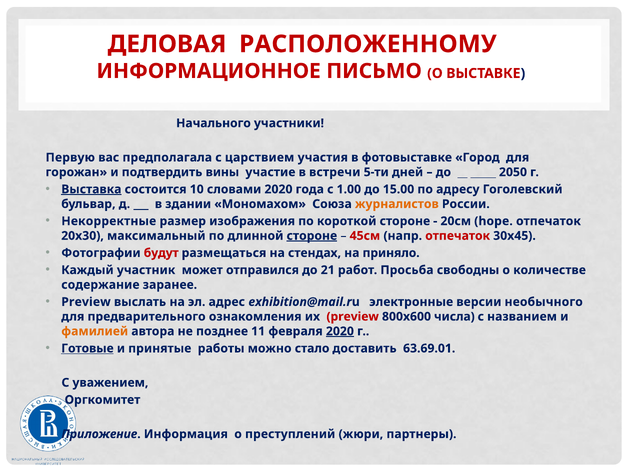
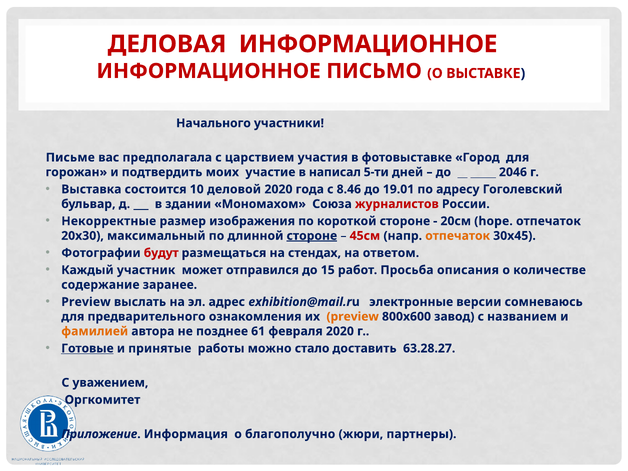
ДЕЛОВАЯ РАСПОЛОЖЕННОМУ: РАСПОЛОЖЕННОМУ -> ИНФОРМАЦИОННОЕ
Первую: Первую -> Письме
вины: вины -> моих
встречи: встречи -> написал
2050: 2050 -> 2046
Выставка underline: present -> none
словами: словами -> деловой
1.00: 1.00 -> 8.46
15.00: 15.00 -> 19.01
журналистов colour: orange -> red
отпечаток at (458, 236) colour: red -> orange
приняло: приняло -> ответом
21: 21 -> 15
свободны: свободны -> описания
необычного: необычного -> сомневаюсь
preview at (353, 317) colour: red -> orange
числа: числа -> завод
11: 11 -> 61
2020 at (340, 331) underline: present -> none
63.69.01: 63.69.01 -> 63.28.27
преступлений: преступлений -> благополучно
